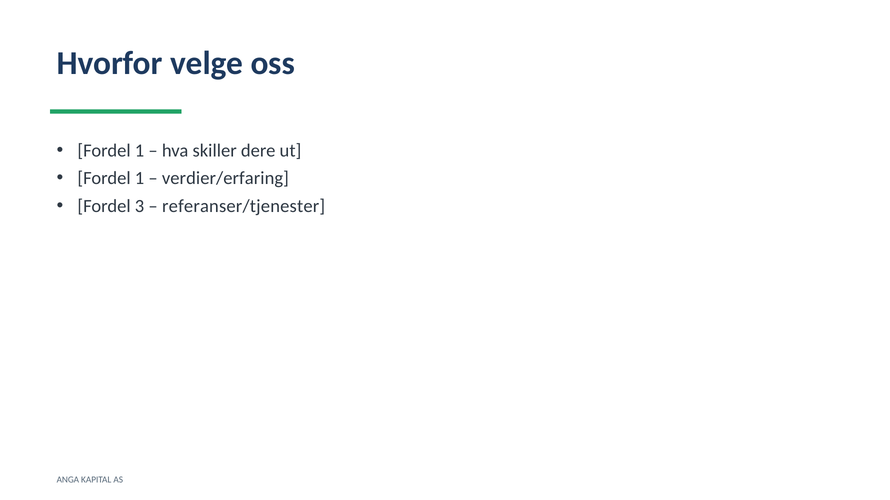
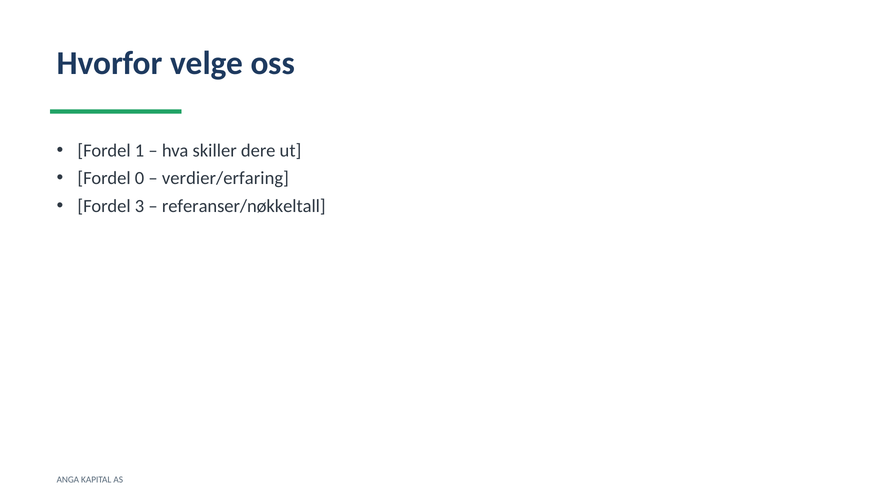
1 at (140, 179): 1 -> 0
referanser/tjenester: referanser/tjenester -> referanser/nøkkeltall
